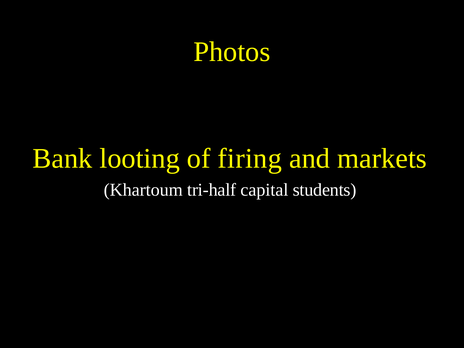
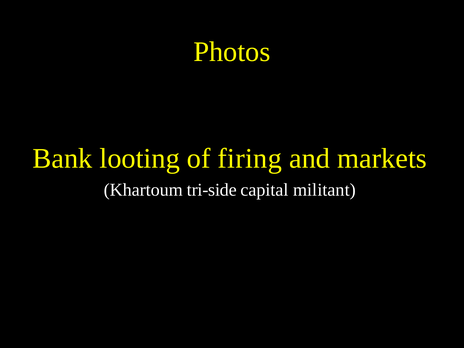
tri-half: tri-half -> tri-side
students: students -> militant
